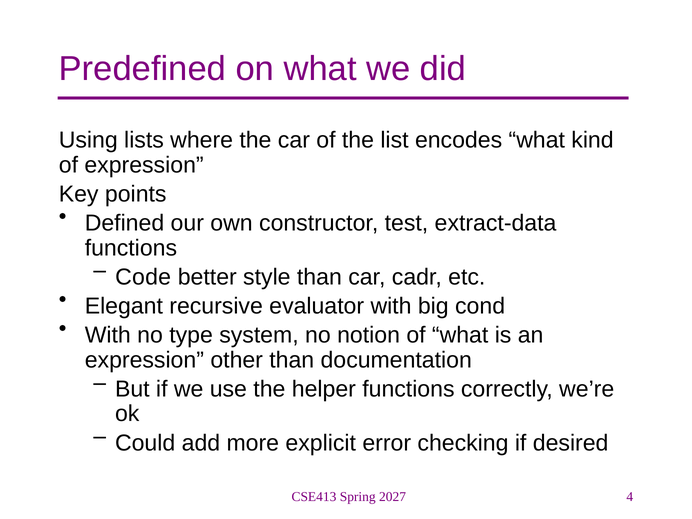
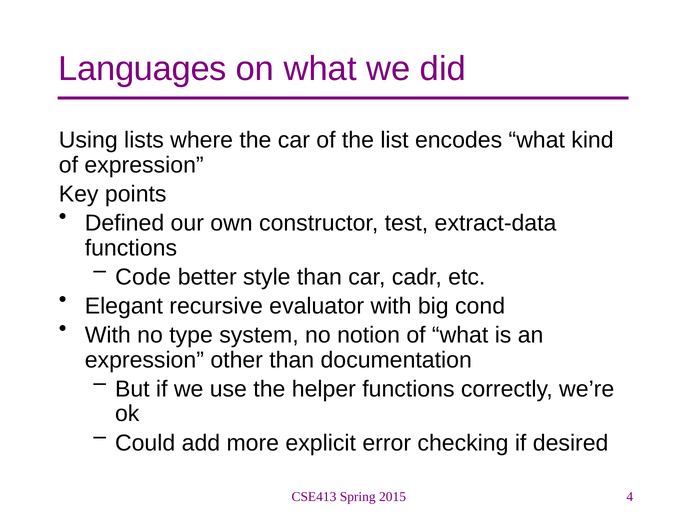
Predefined: Predefined -> Languages
2027: 2027 -> 2015
